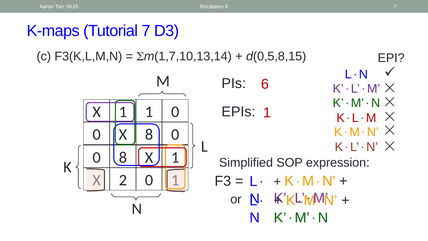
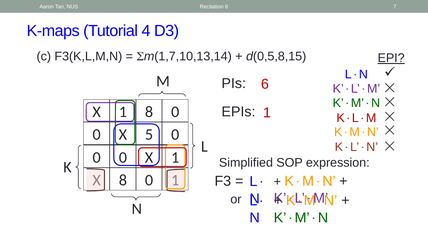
Tutorial 7: 7 -> 4
EPI underline: none -> present
1 1: 1 -> 8
X 8: 8 -> 5
8 at (123, 157): 8 -> 0
2 at (123, 180): 2 -> 8
